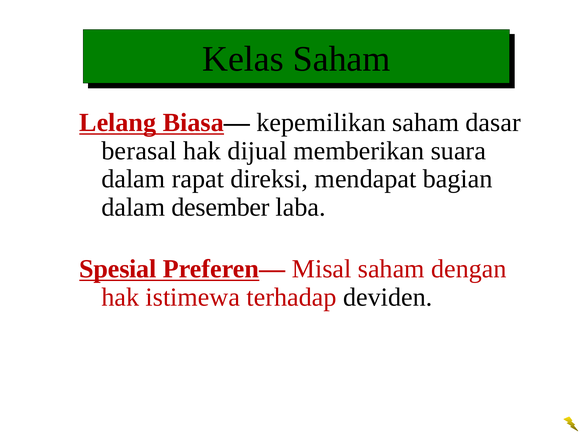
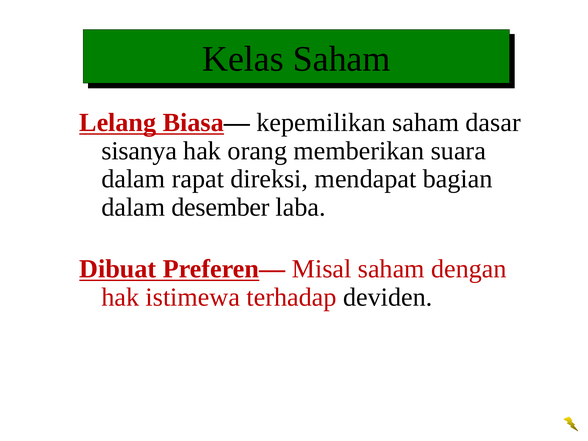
berasal: berasal -> sisanya
dijual: dijual -> orang
Spesial: Spesial -> Dibuat
